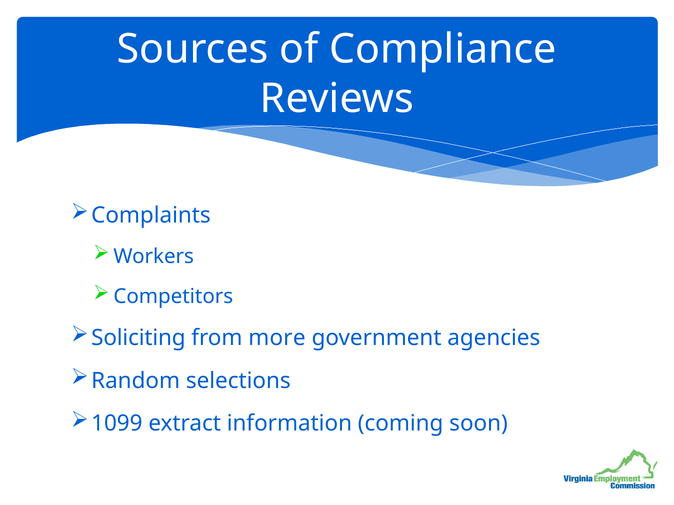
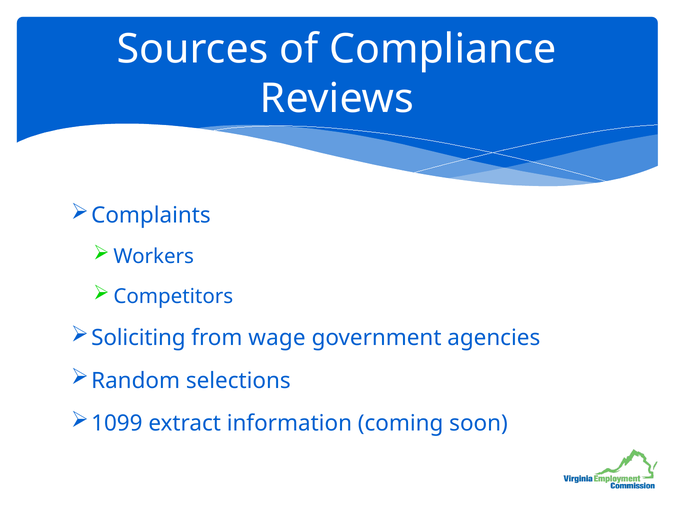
more: more -> wage
